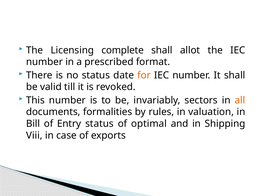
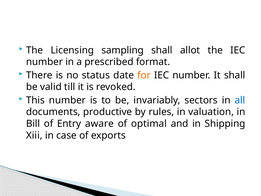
complete: complete -> sampling
all colour: orange -> blue
formalities: formalities -> productive
Entry status: status -> aware
Viii: Viii -> Xiii
